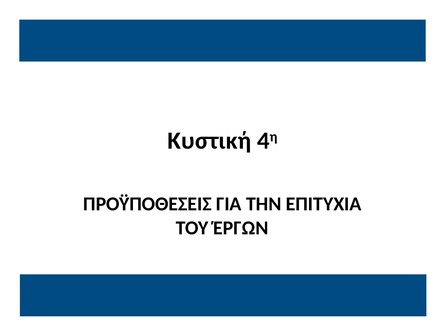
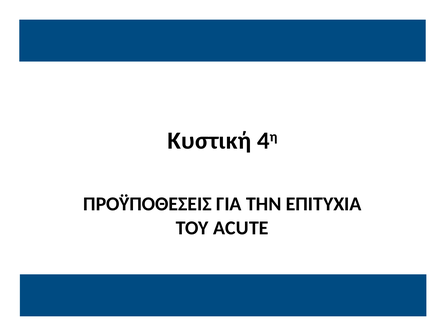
ΈΡΓΩΝ: ΈΡΓΩΝ -> ACUTE
